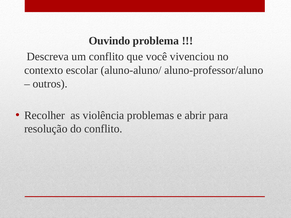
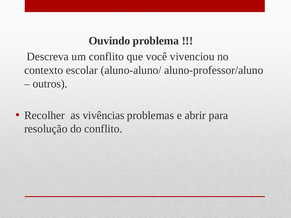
violência: violência -> vivências
